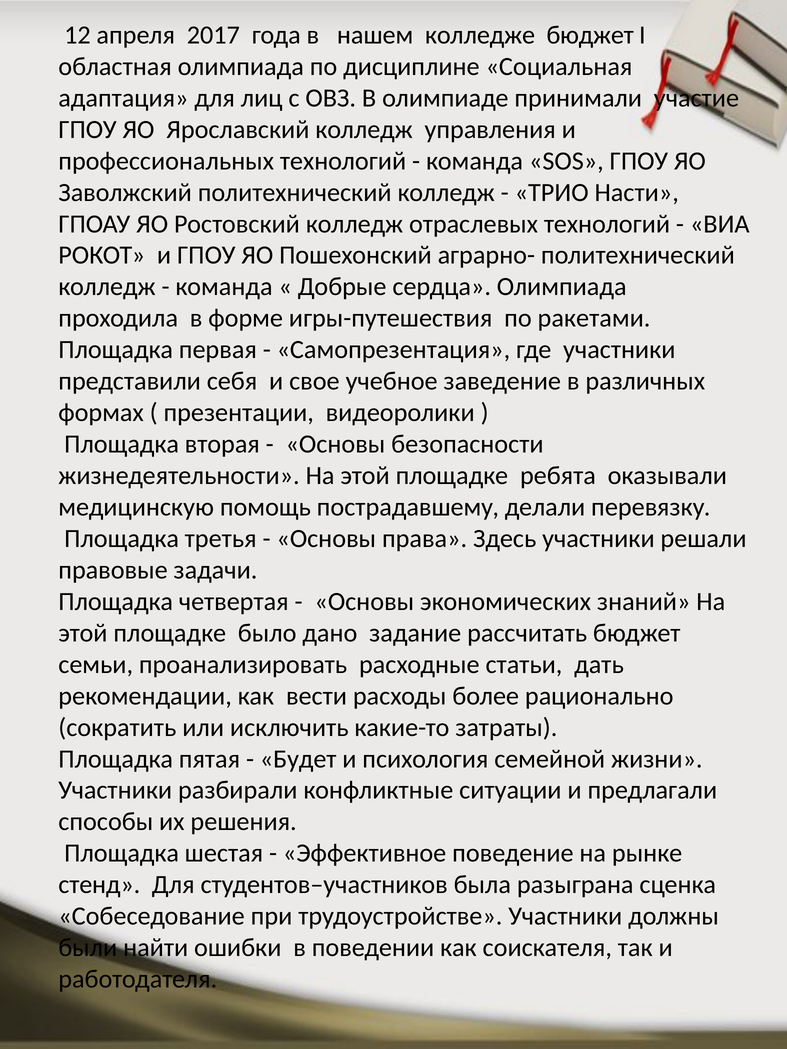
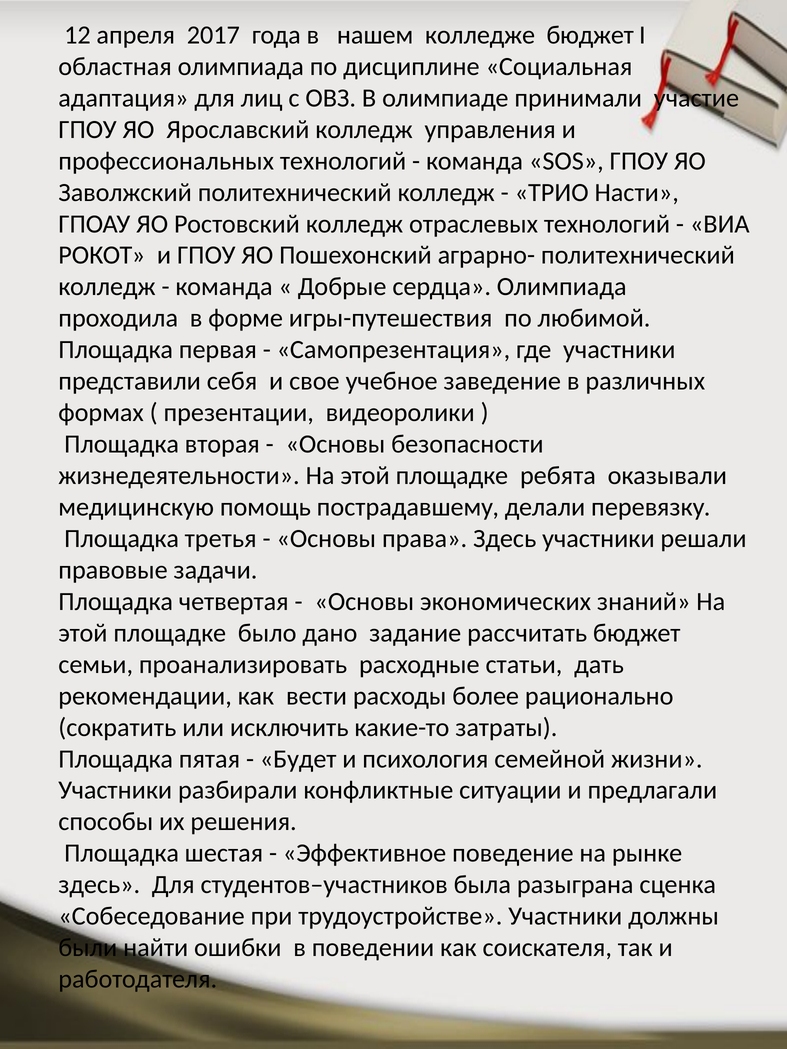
ракетами: ракетами -> любимой
стенд at (99, 885): стенд -> здесь
